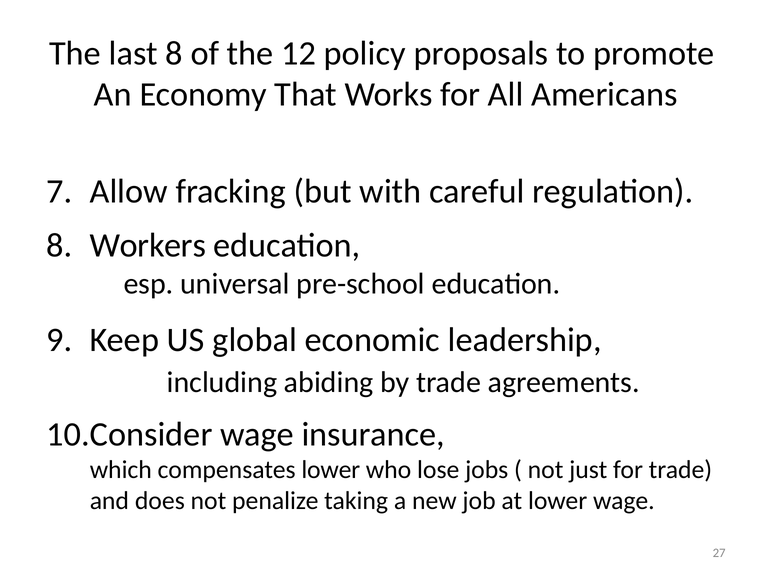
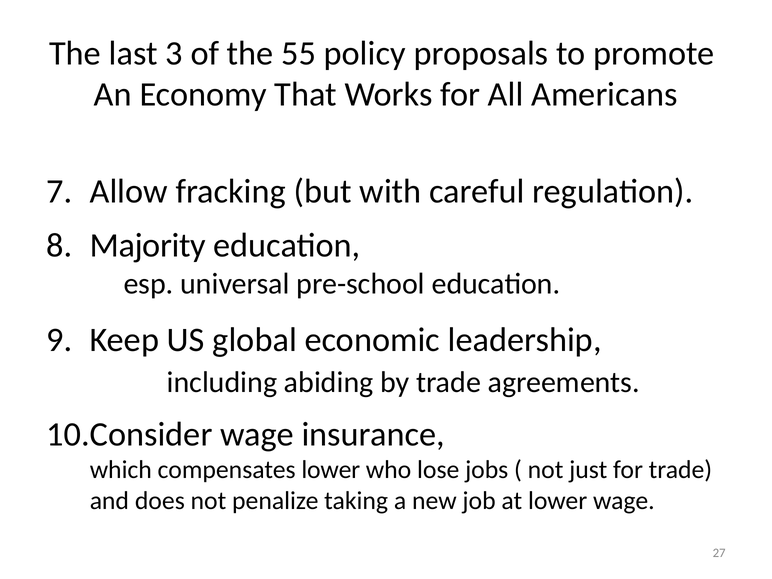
last 8: 8 -> 3
12: 12 -> 55
Workers: Workers -> Majority
